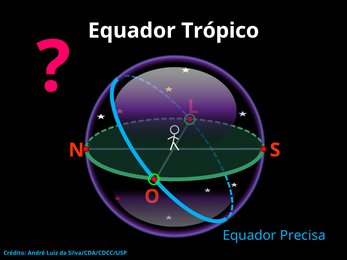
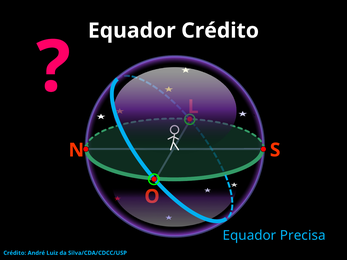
Equador Trópico: Trópico -> Crédito
